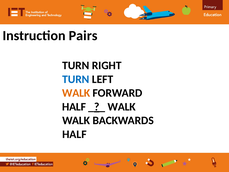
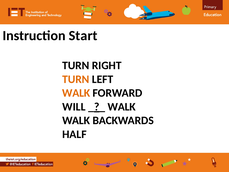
Pairs: Pairs -> Start
TURN at (76, 79) colour: blue -> orange
HALF at (74, 107): HALF -> WILL
